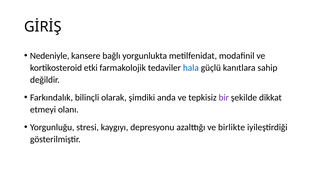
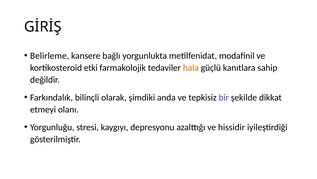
Nedeniyle: Nedeniyle -> Belirleme
hala colour: blue -> orange
birlikte: birlikte -> hissidir
